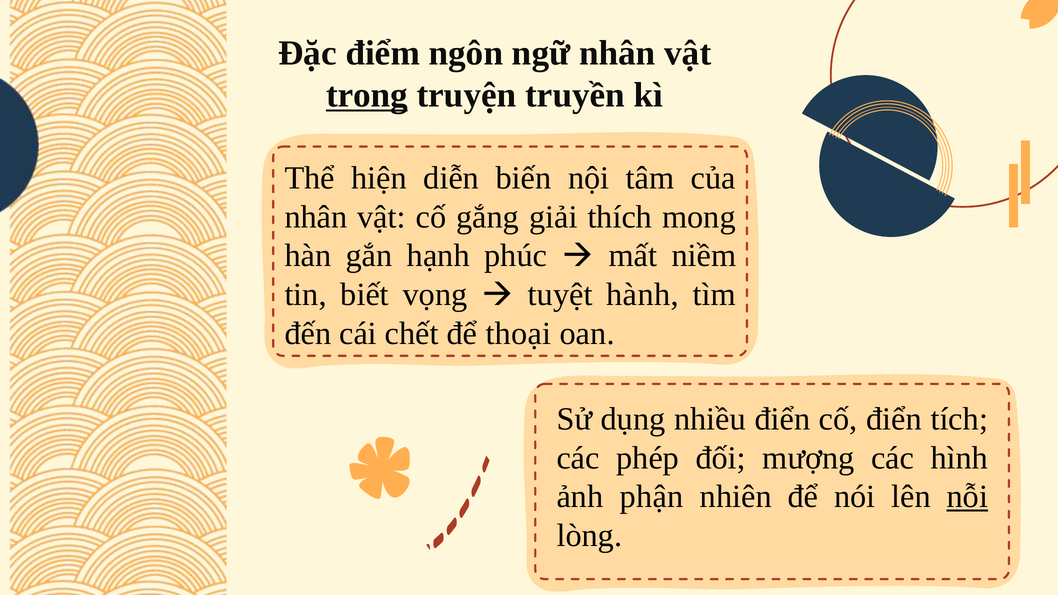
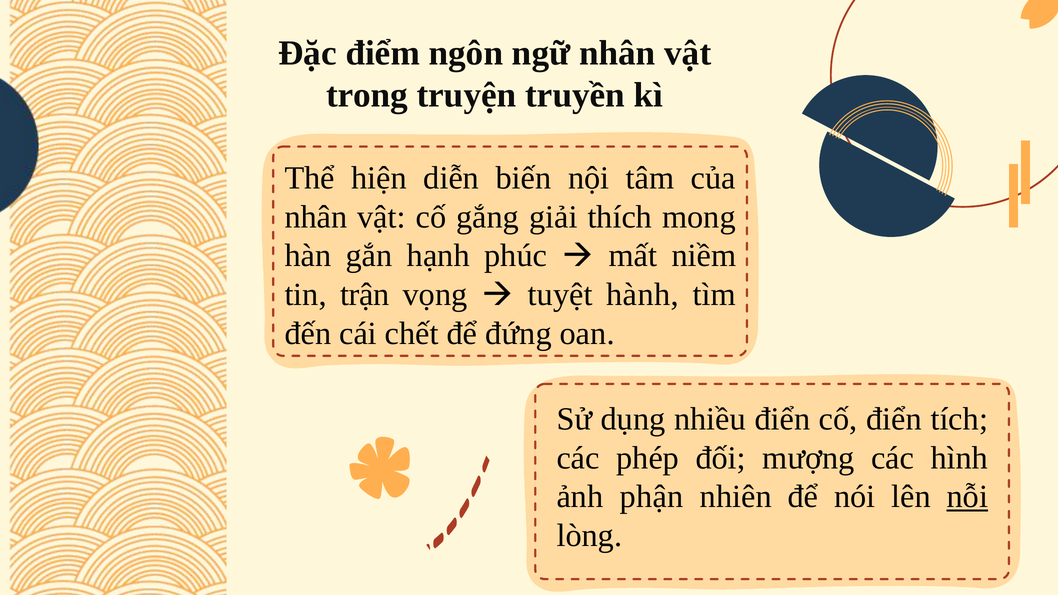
trong underline: present -> none
biết: biết -> trận
thoại: thoại -> đứng
